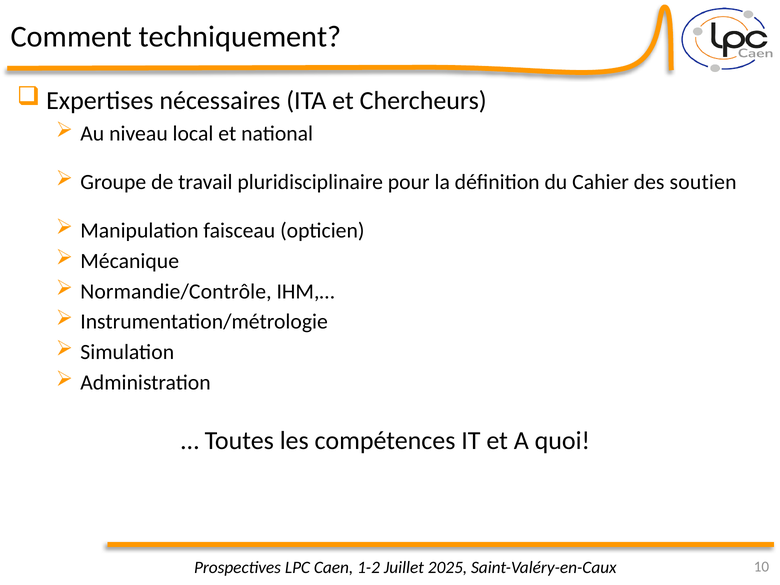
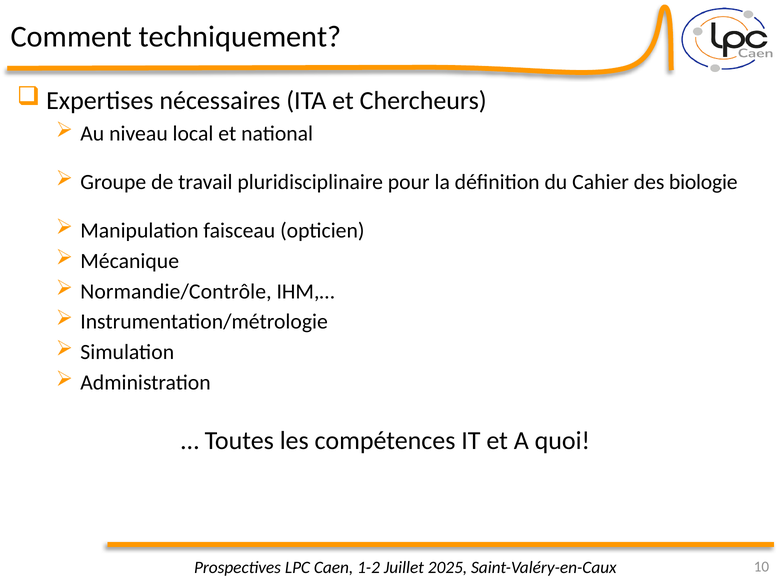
soutien: soutien -> biologie
